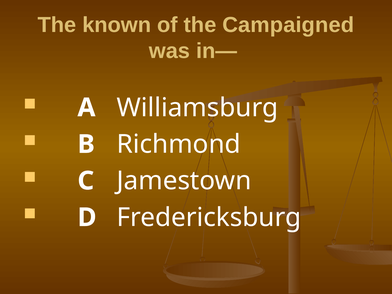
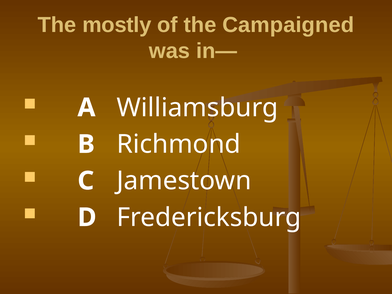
known: known -> mostly
